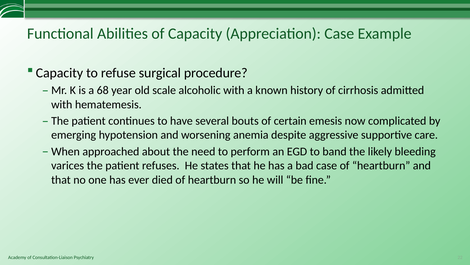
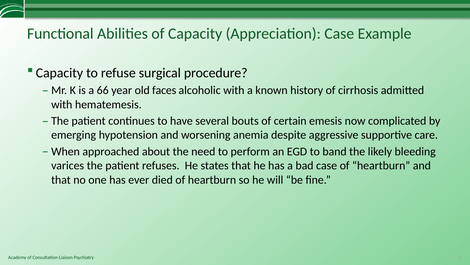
68: 68 -> 66
scale: scale -> faces
